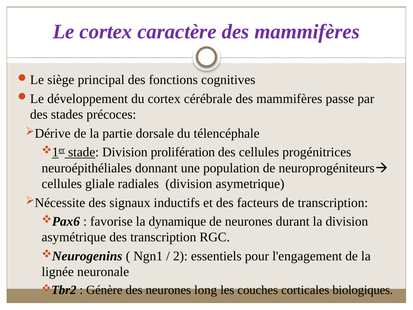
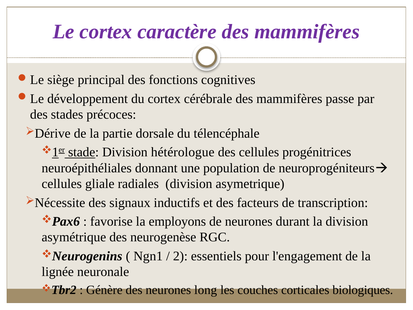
prolifération: prolifération -> hétérologue
dynamique: dynamique -> employons
des transcription: transcription -> neurogenèse
